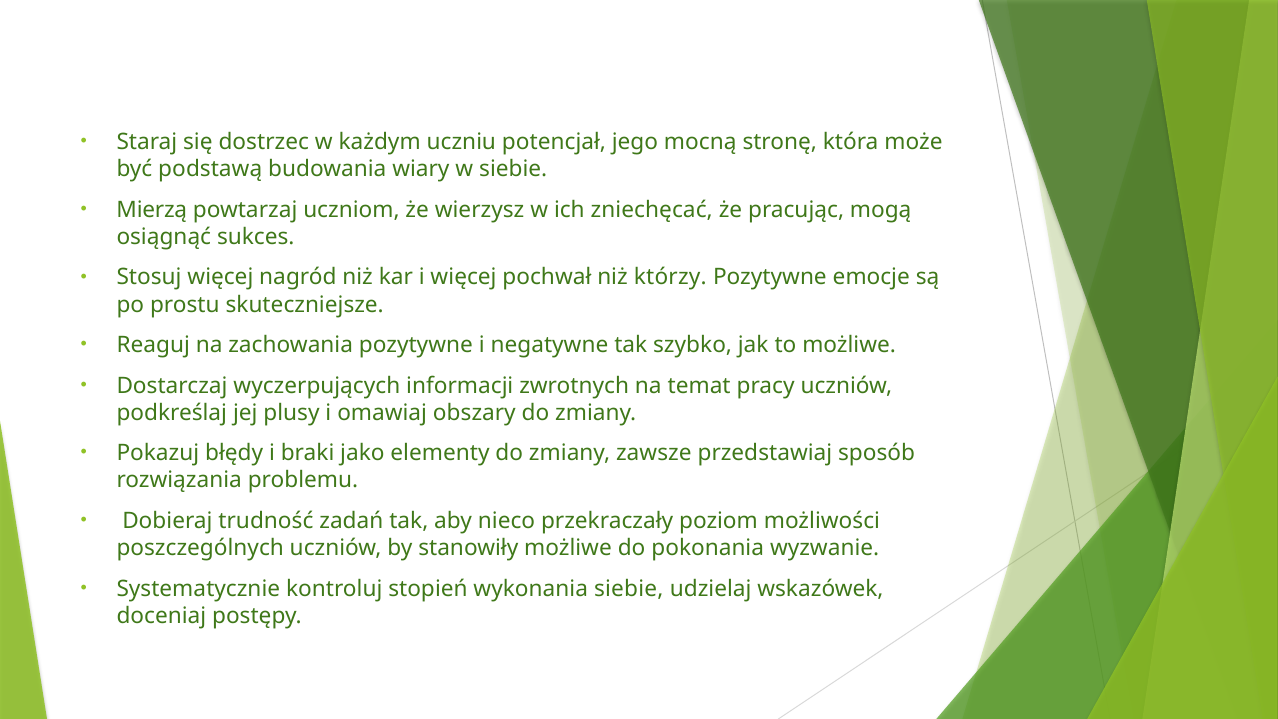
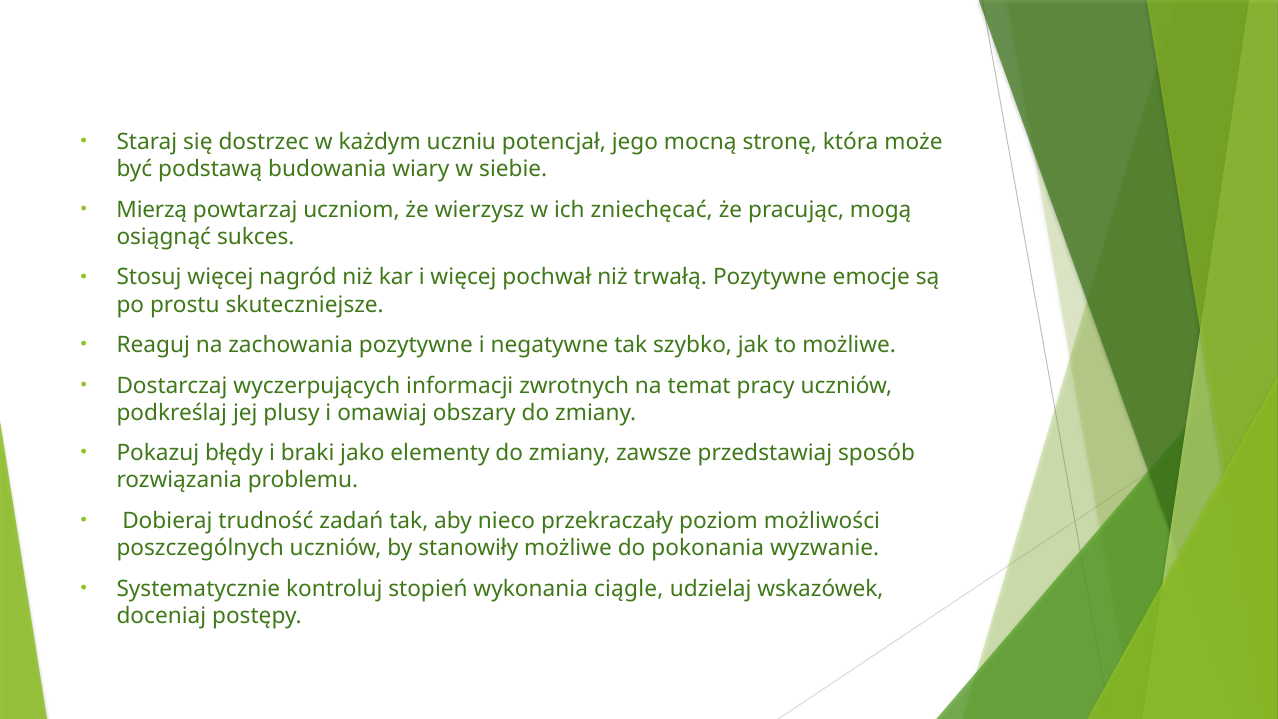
którzy: którzy -> trwałą
wykonania siebie: siebie -> ciągle
